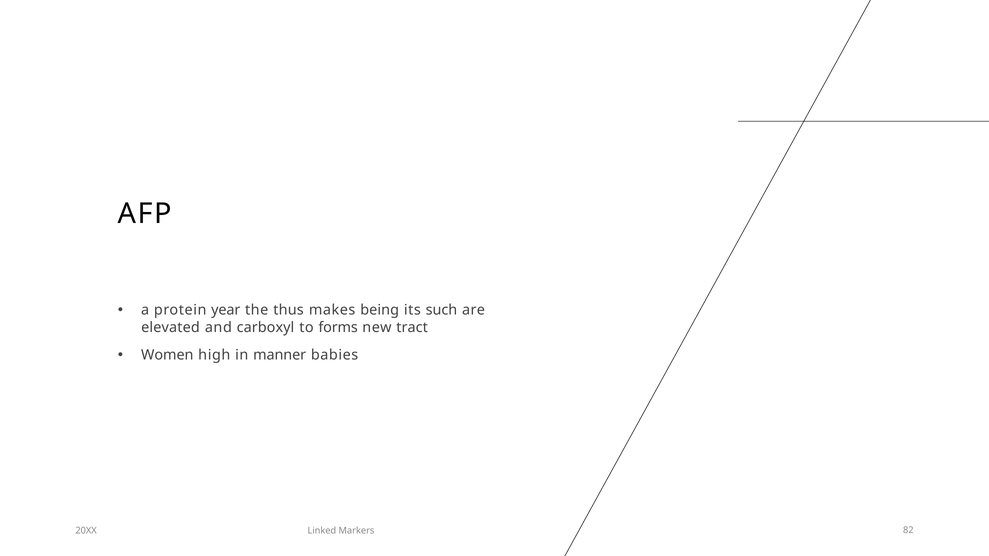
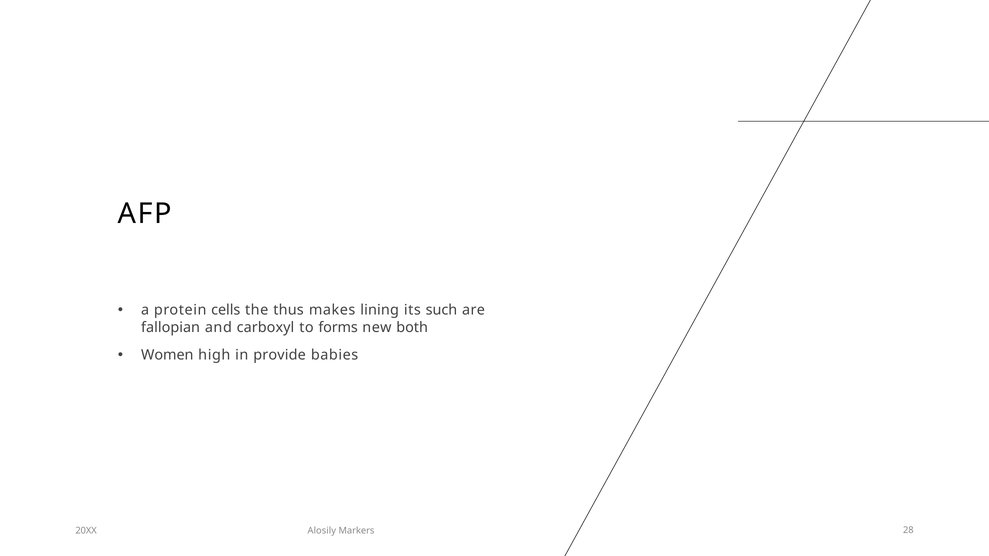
year: year -> cells
being: being -> lining
elevated: elevated -> fallopian
tract: tract -> both
manner: manner -> provide
Linked: Linked -> Alosily
82: 82 -> 28
